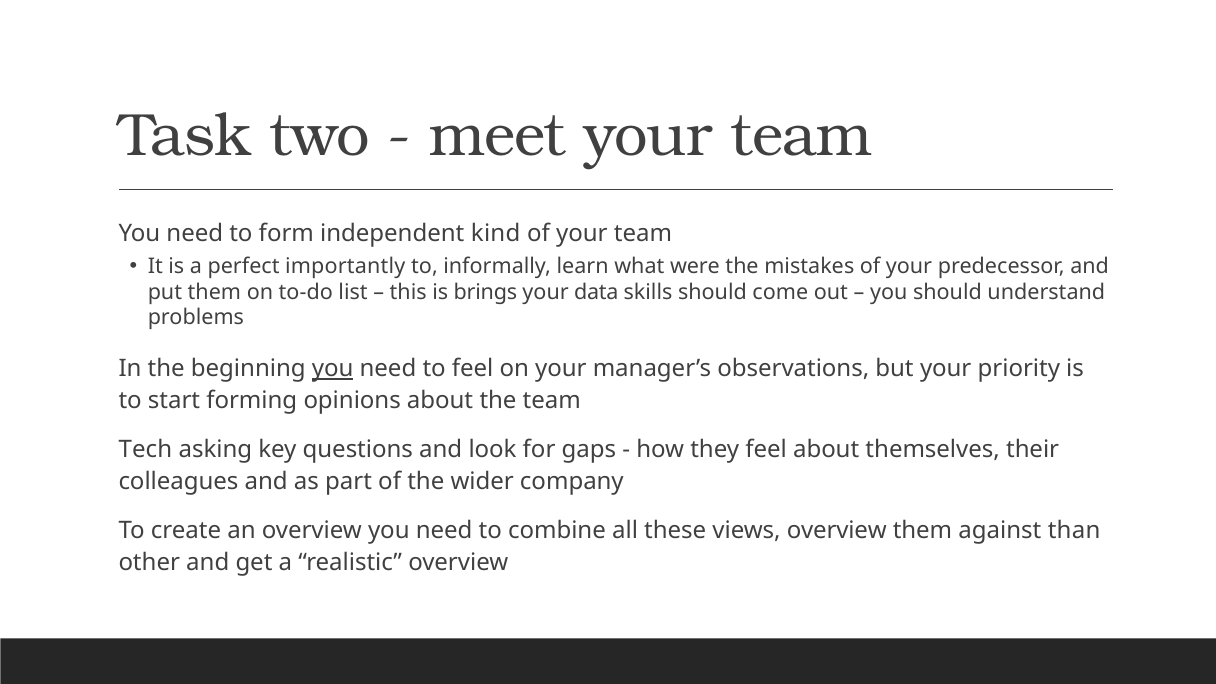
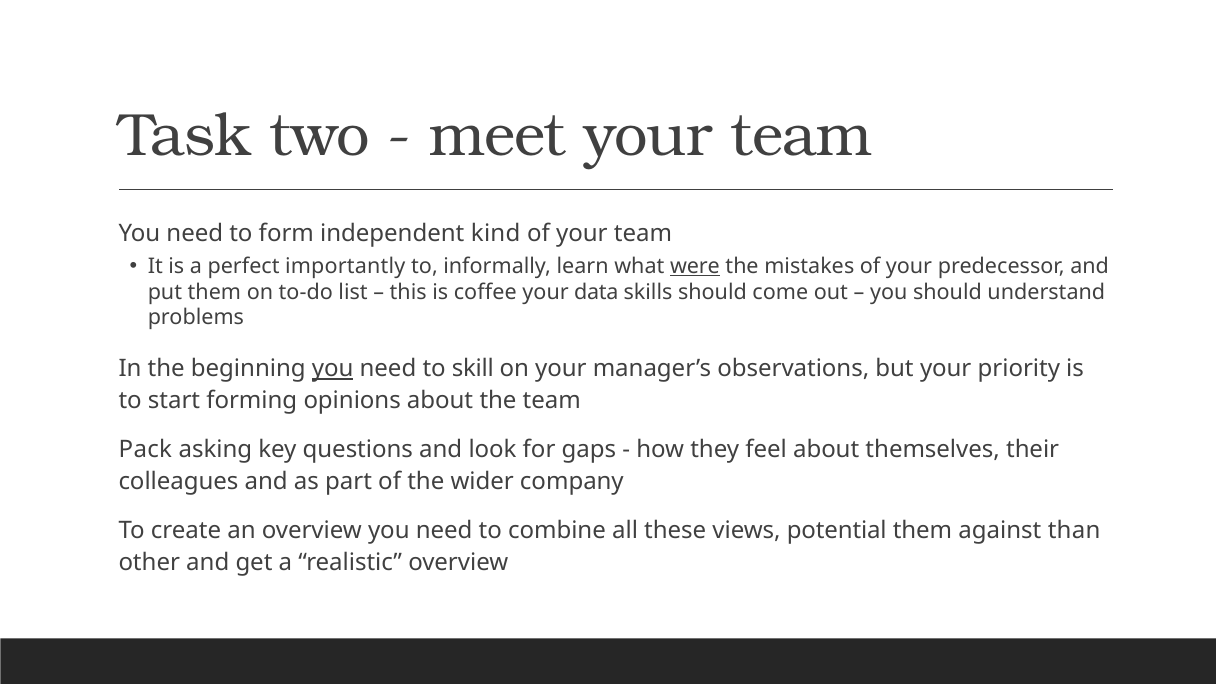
were underline: none -> present
brings: brings -> coffee
to feel: feel -> skill
Tech: Tech -> Pack
views overview: overview -> potential
